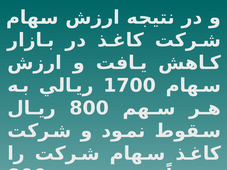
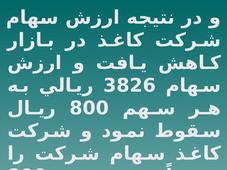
1700: 1700 -> 3826
